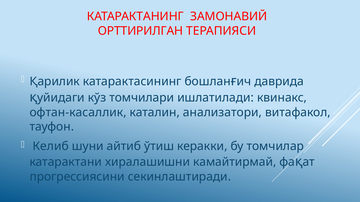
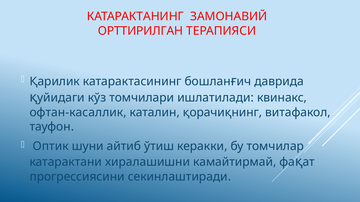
анализатори: анализатори -> қорачиқнинг
Келиб: Келиб -> Оптик
